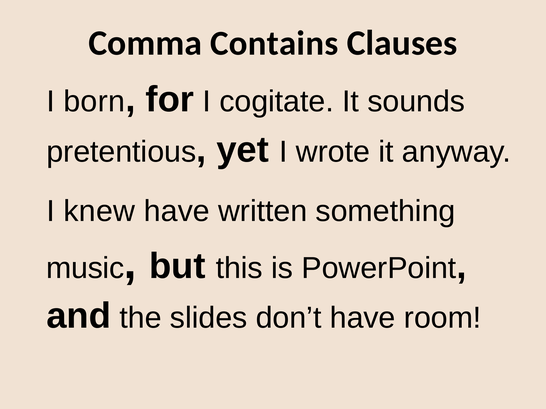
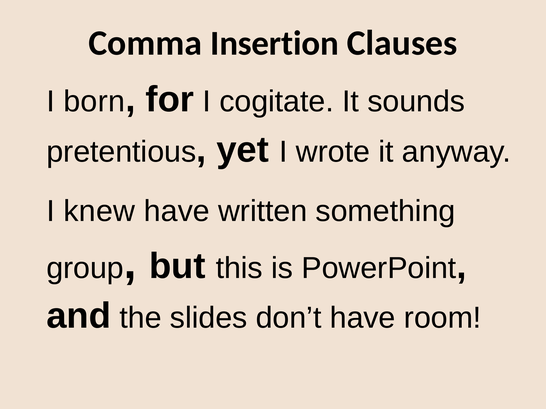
Contains: Contains -> Insertion
music: music -> group
